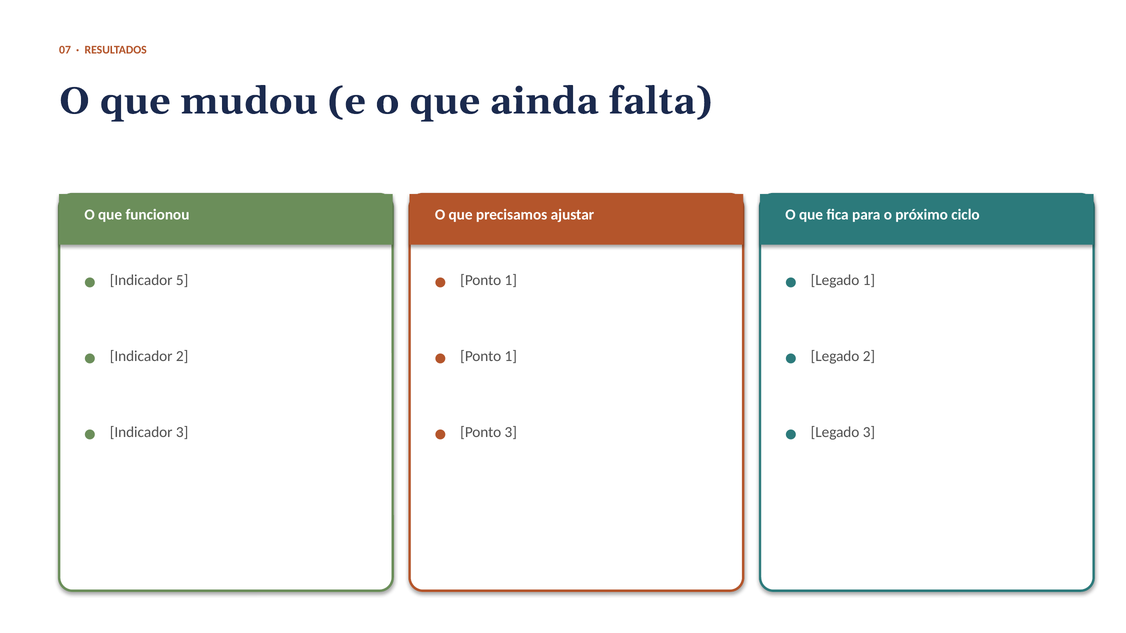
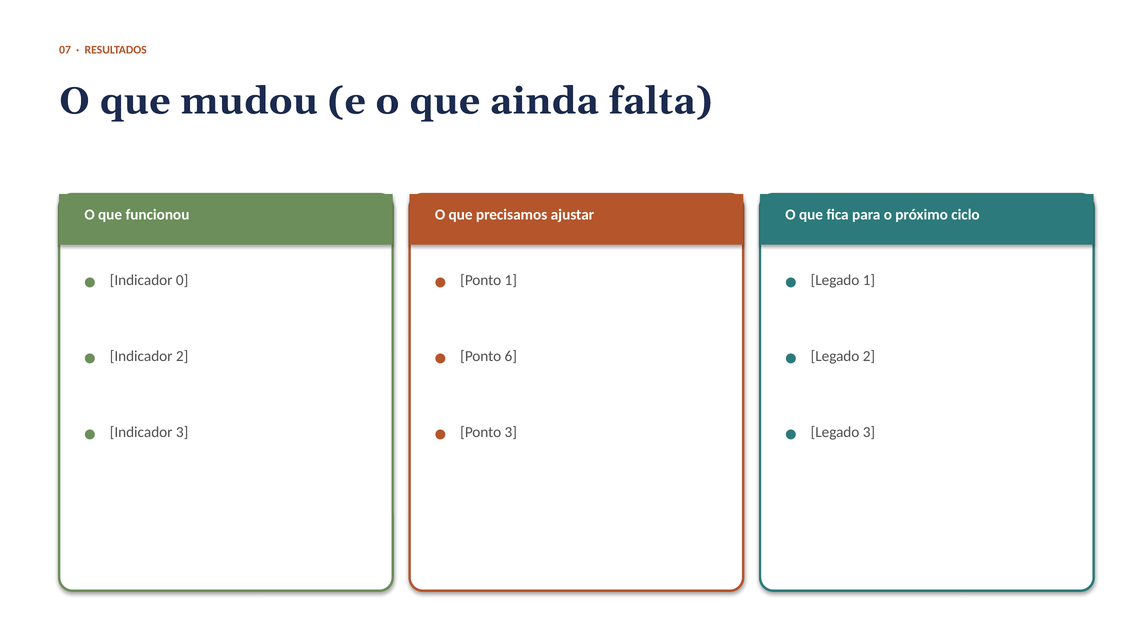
5: 5 -> 0
1 at (511, 356): 1 -> 6
